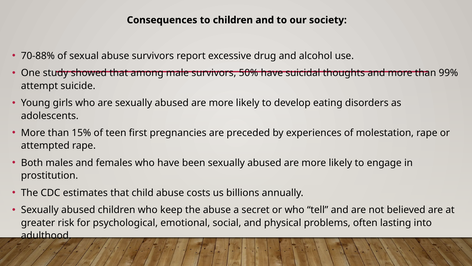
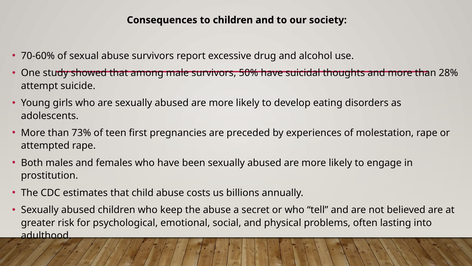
70-88%: 70-88% -> 70-60%
99%: 99% -> 28%
15%: 15% -> 73%
